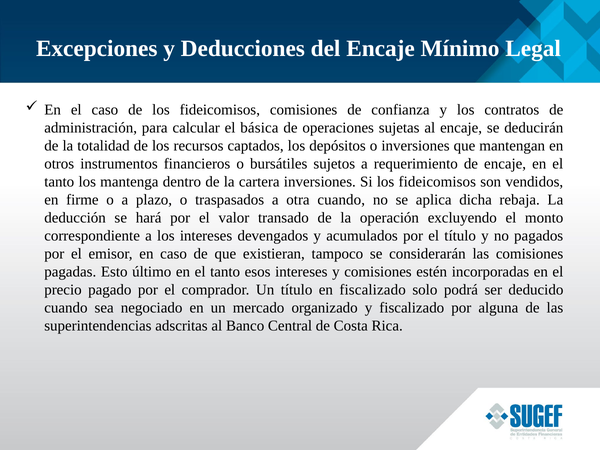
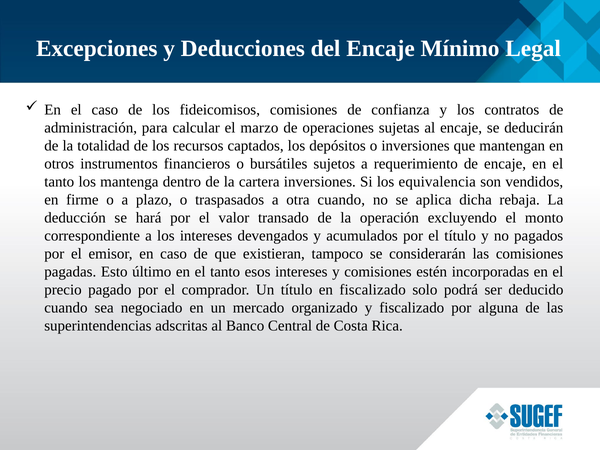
básica: básica -> marzo
Si los fideicomisos: fideicomisos -> equivalencia
